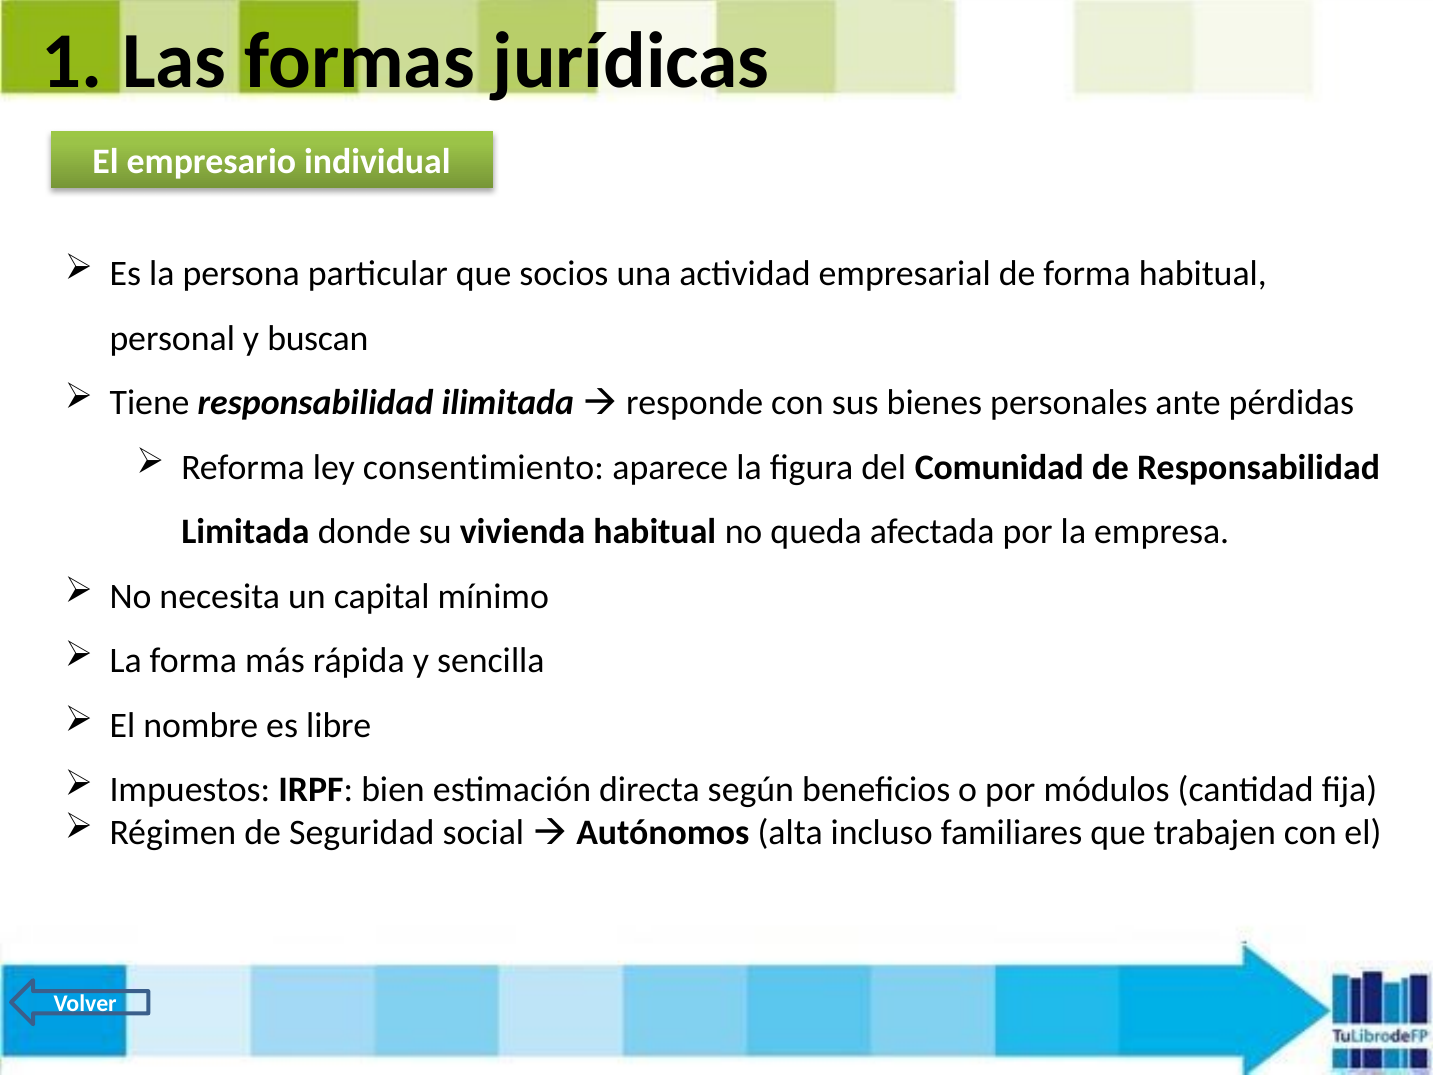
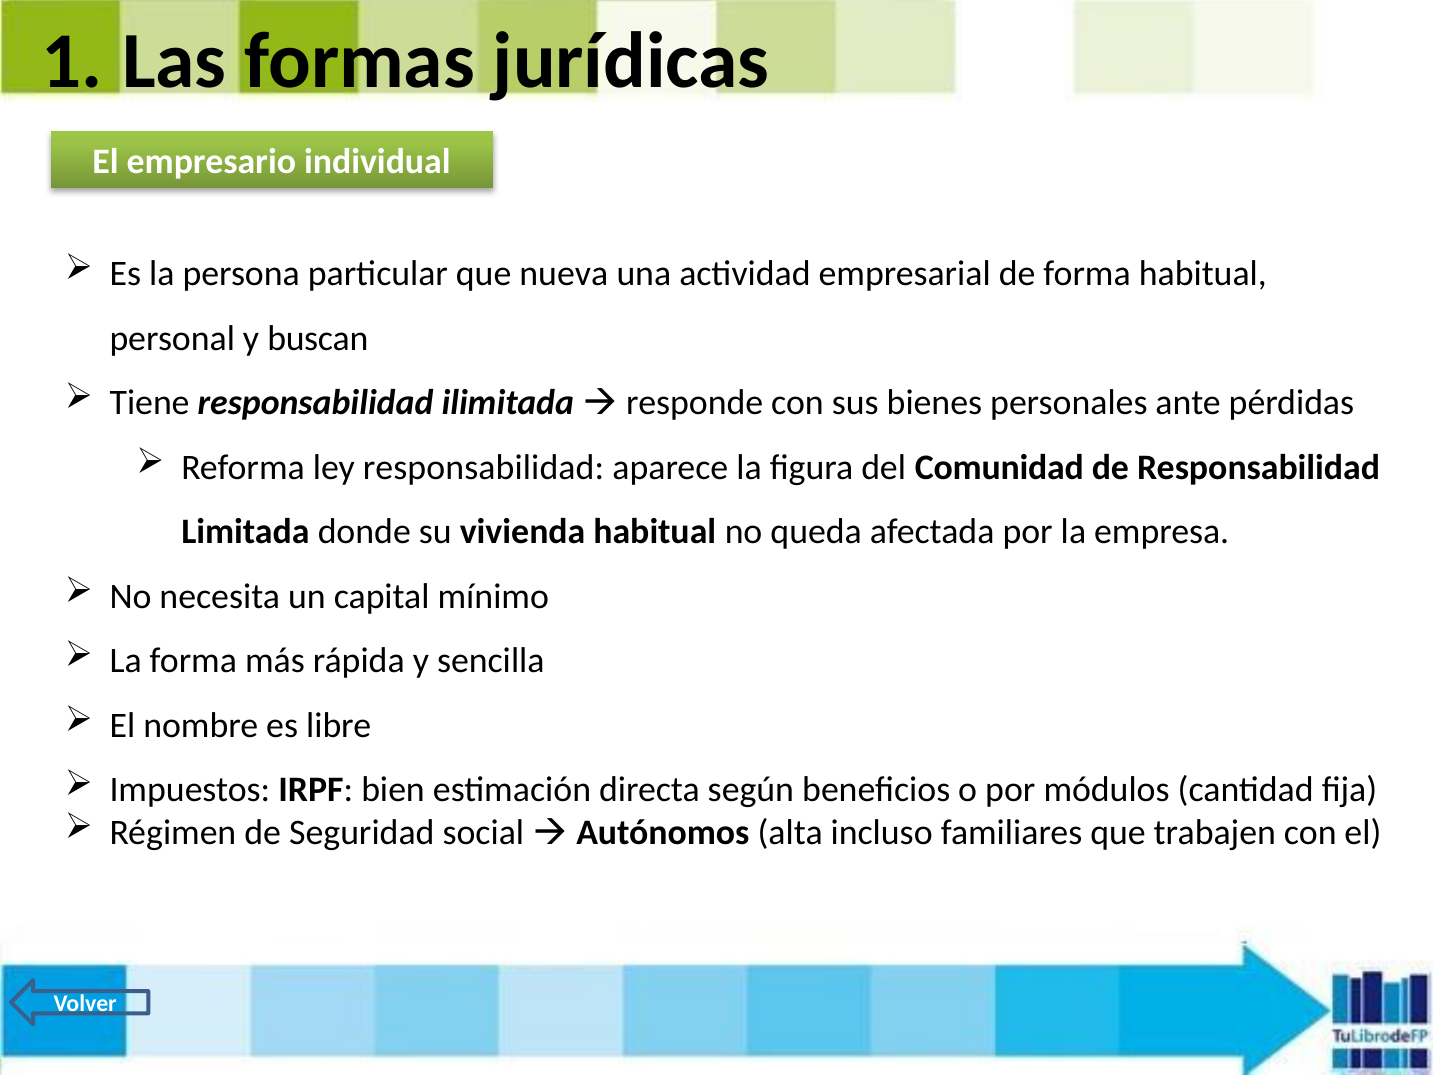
socios: socios -> nueva
ley consentimiento: consentimiento -> responsabilidad
